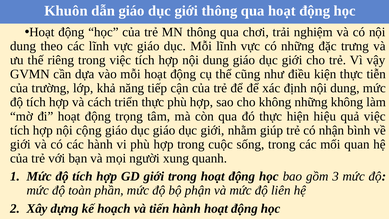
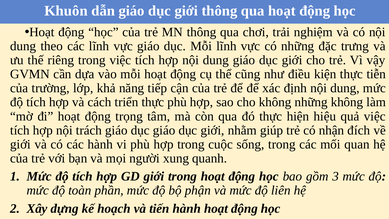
cộng: cộng -> trách
bình: bình -> đích
